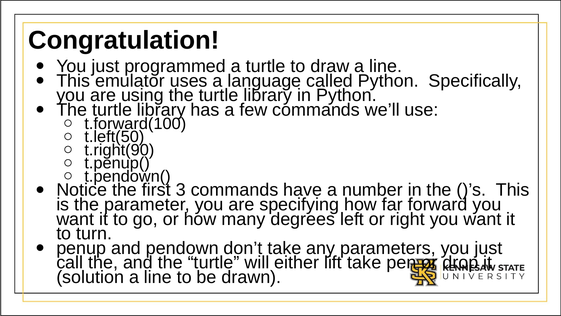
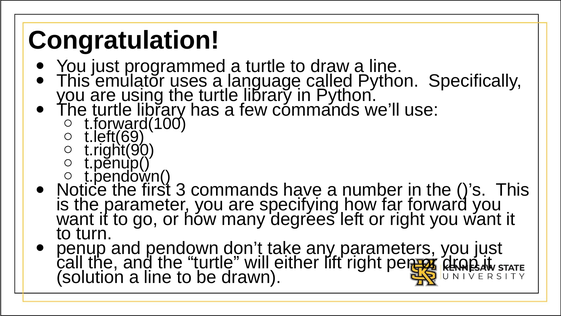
t.left(50: t.left(50 -> t.left(69
lift take: take -> right
